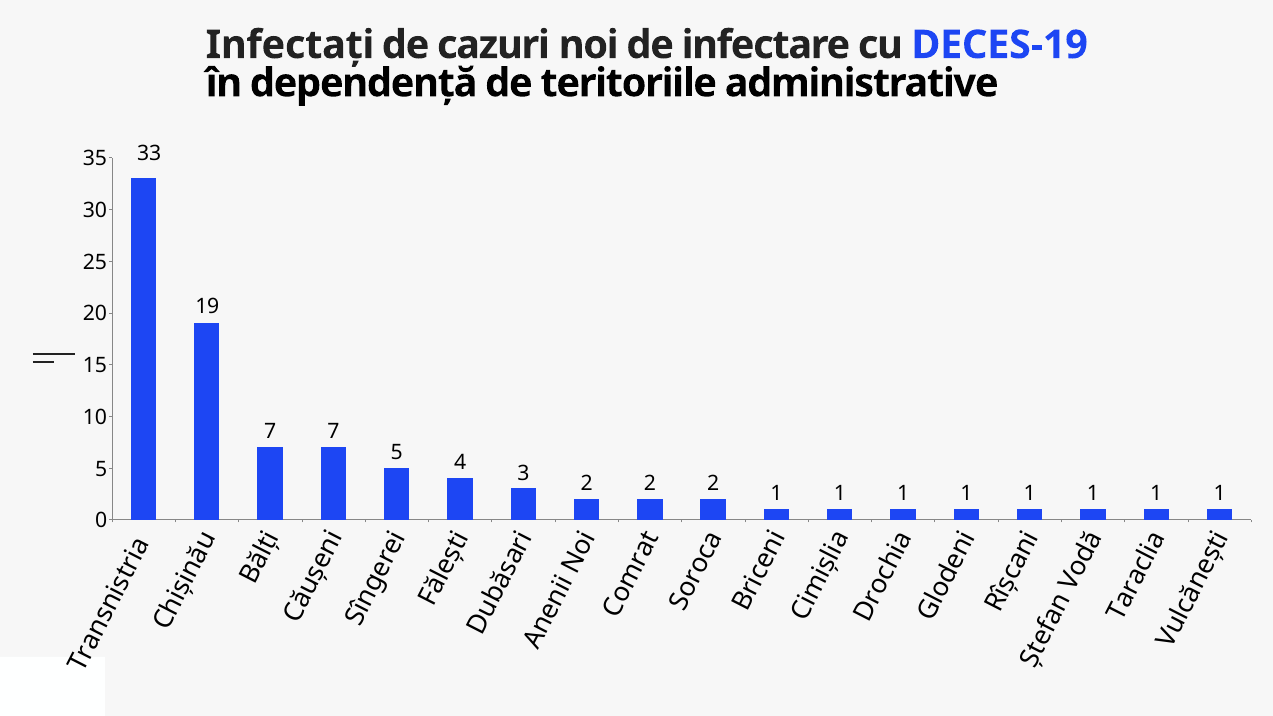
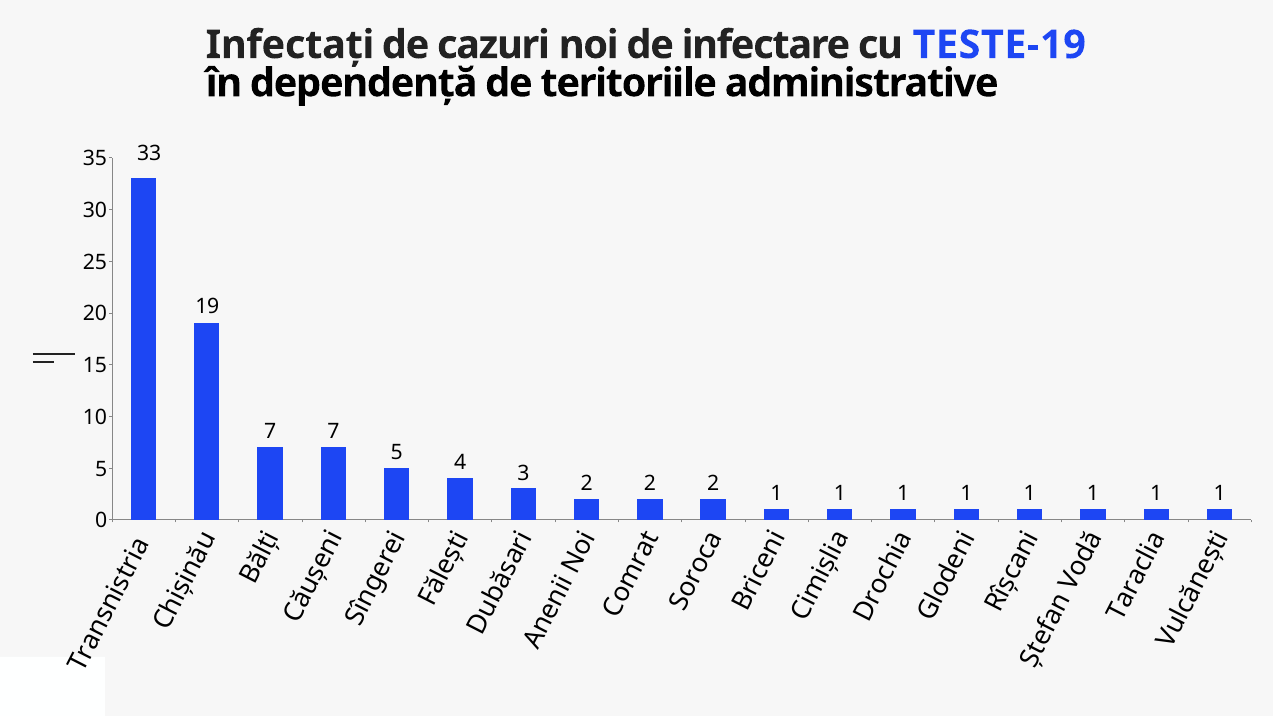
DECES-19: DECES-19 -> TESTE-19
